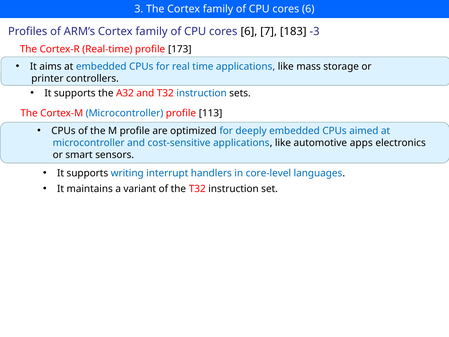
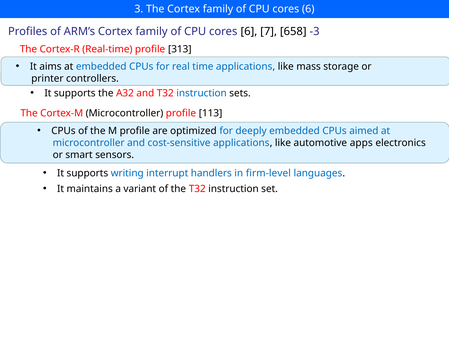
183: 183 -> 658
173: 173 -> 313
Microcontroller at (125, 113) colour: blue -> black
core-level: core-level -> firm-level
